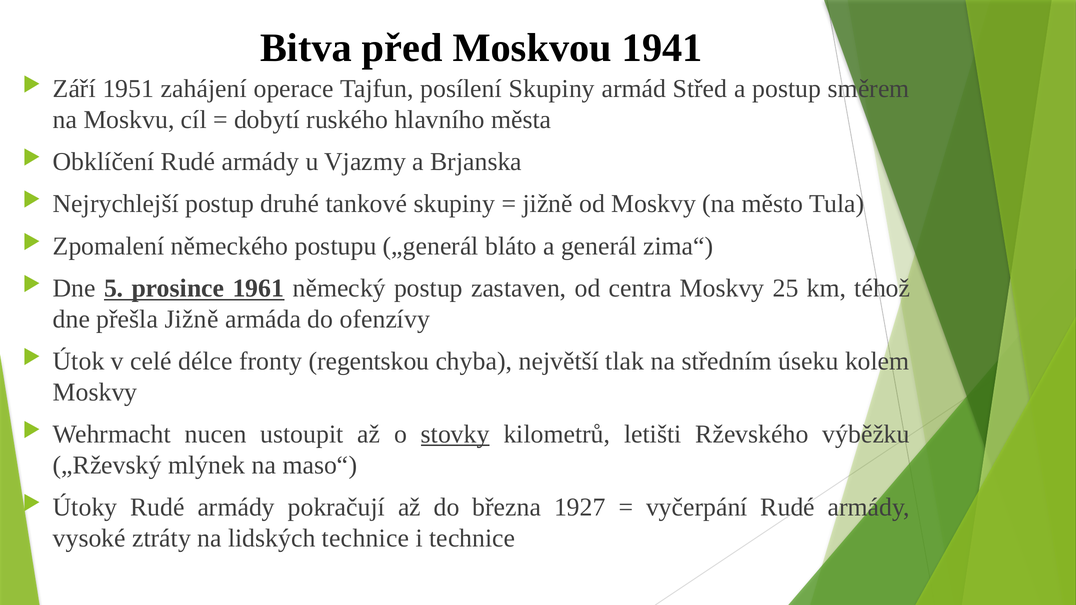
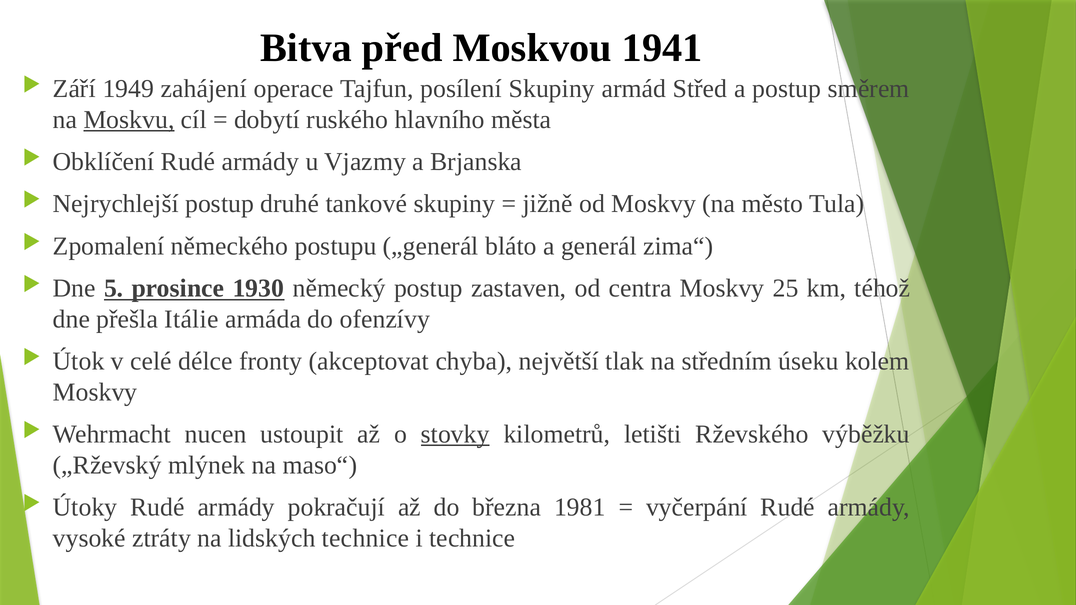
1951: 1951 -> 1949
Moskvu underline: none -> present
1961: 1961 -> 1930
přešla Jižně: Jižně -> Itálie
regentskou: regentskou -> akceptovat
1927: 1927 -> 1981
